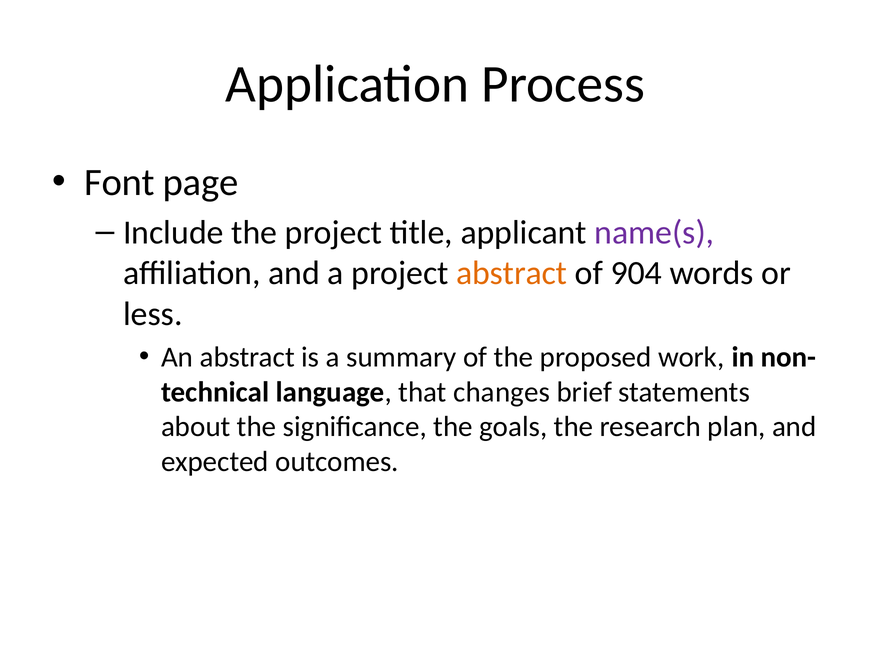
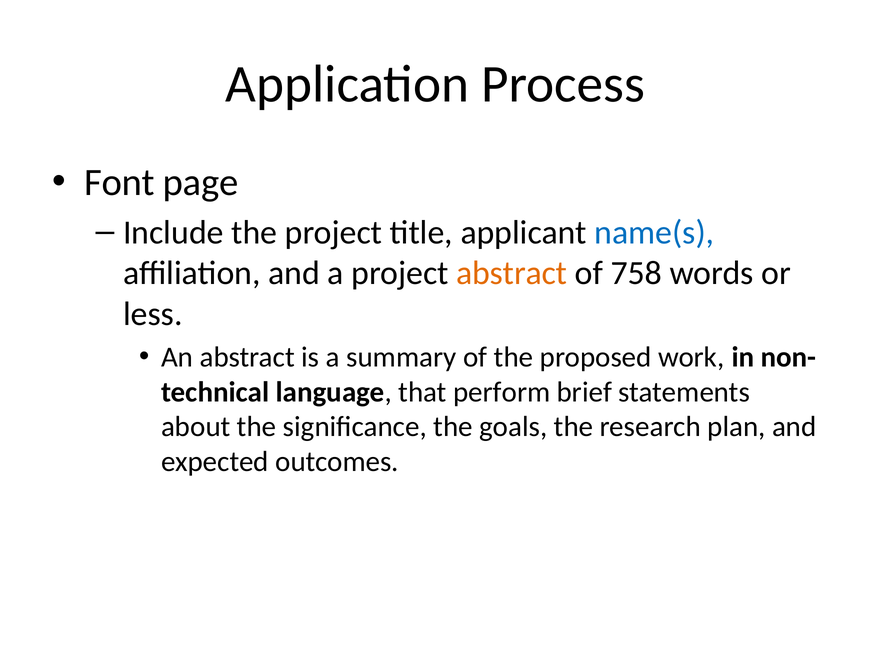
name(s colour: purple -> blue
904: 904 -> 758
changes: changes -> perform
